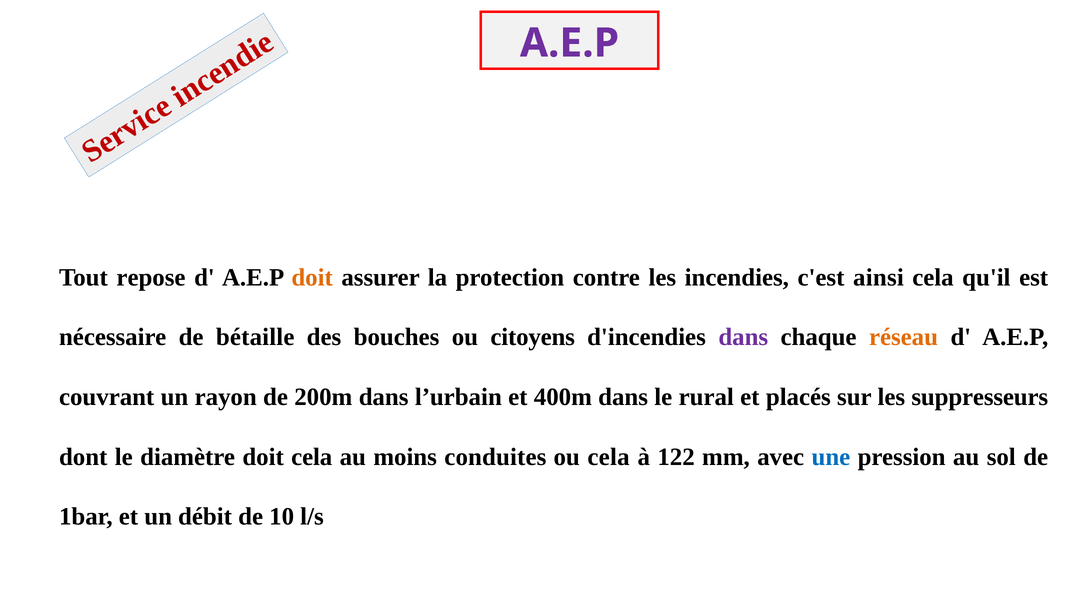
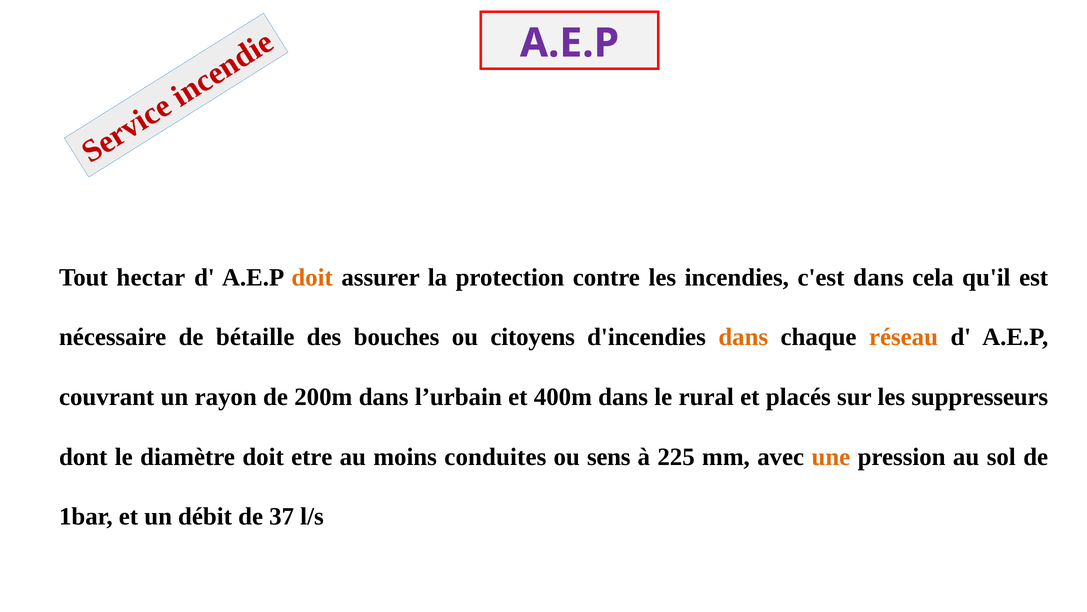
repose: repose -> hectar
c'est ainsi: ainsi -> dans
dans at (743, 337) colour: purple -> orange
doit cela: cela -> etre
ou cela: cela -> sens
122: 122 -> 225
une colour: blue -> orange
10: 10 -> 37
